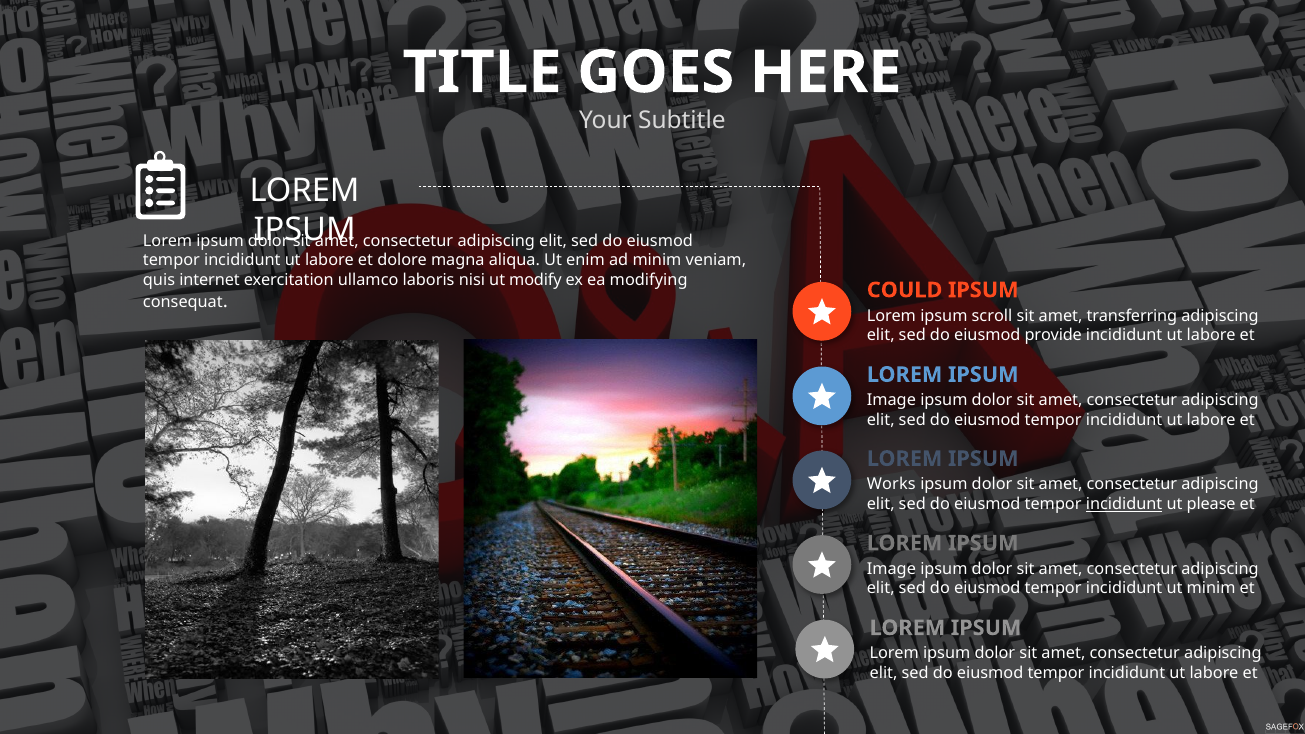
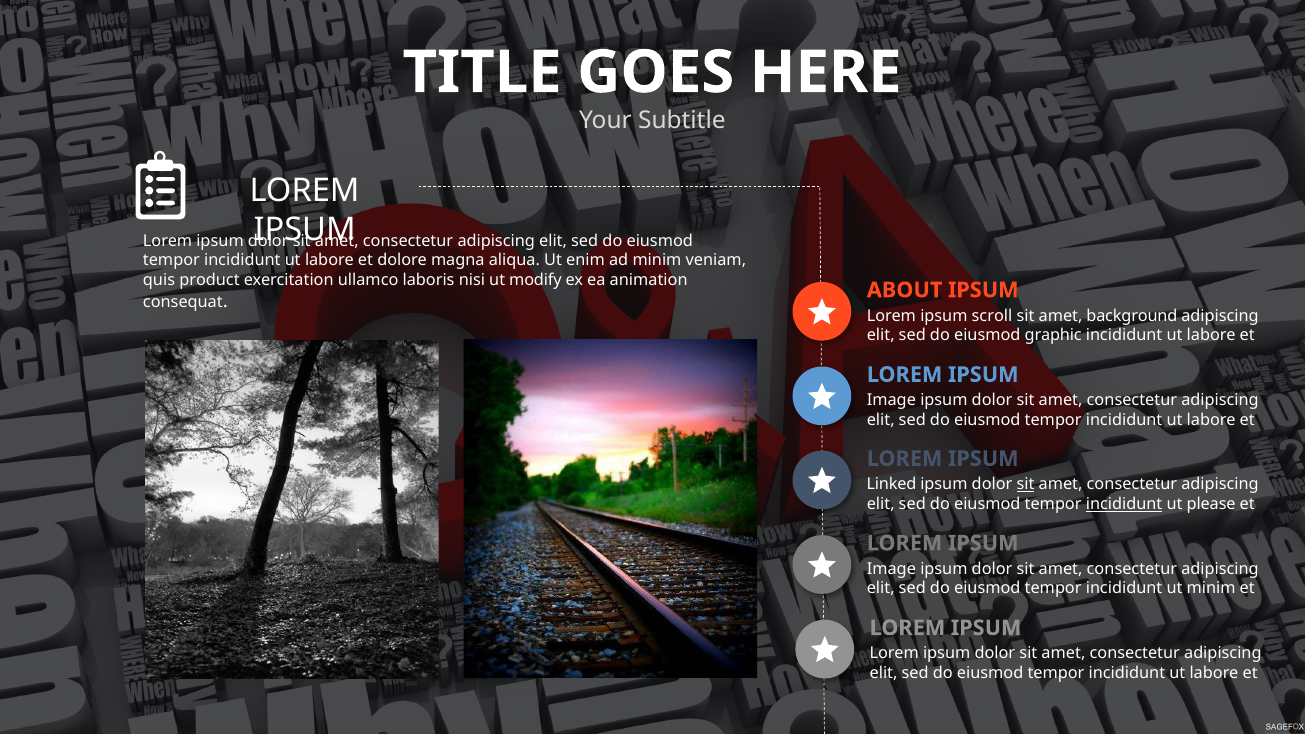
internet: internet -> product
modifying: modifying -> animation
COULD: COULD -> ABOUT
transferring: transferring -> background
provide: provide -> graphic
Works: Works -> Linked
sit at (1026, 484) underline: none -> present
